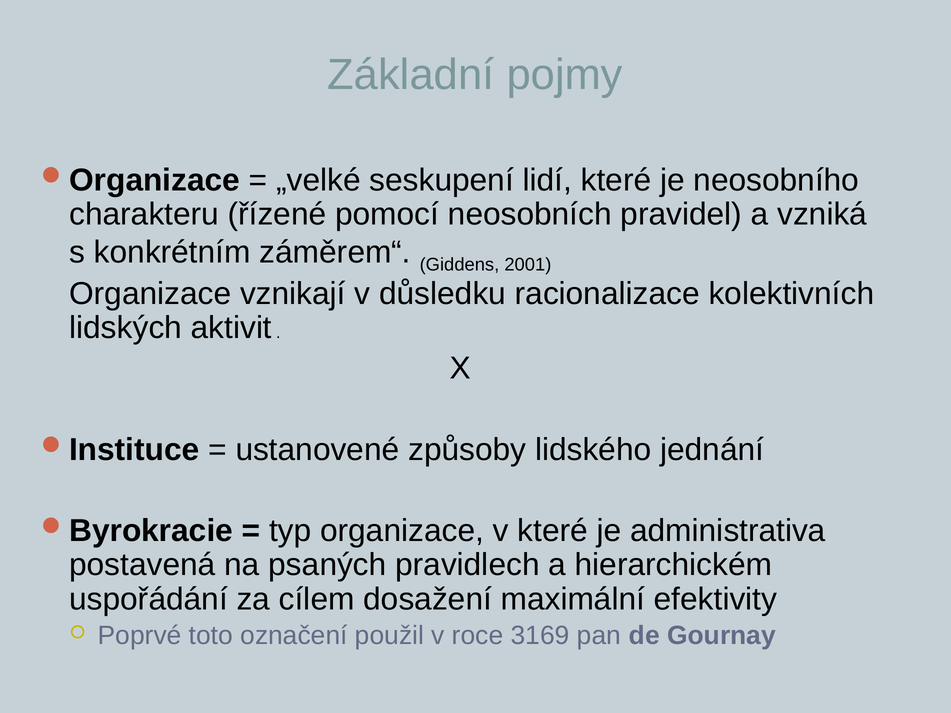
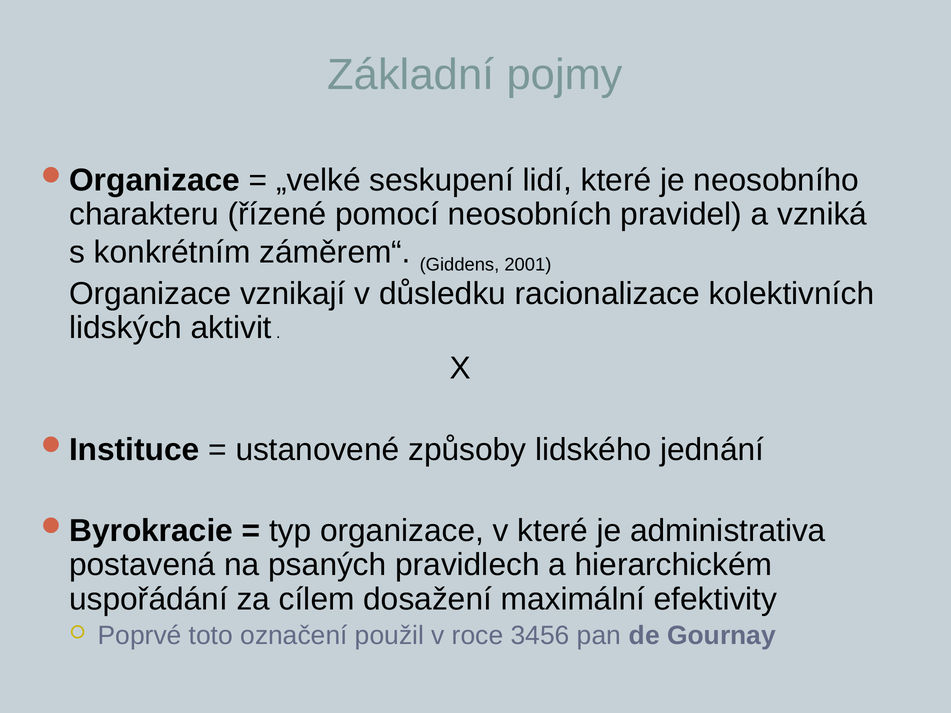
3169: 3169 -> 3456
